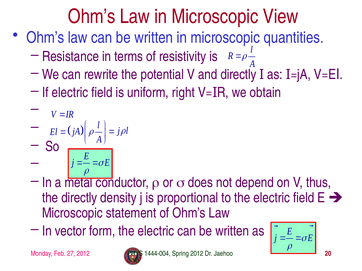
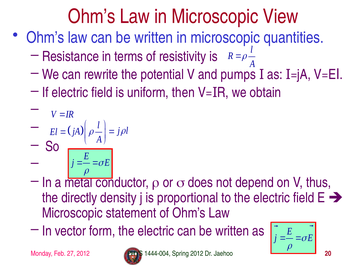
and directly: directly -> pumps
right: right -> then
